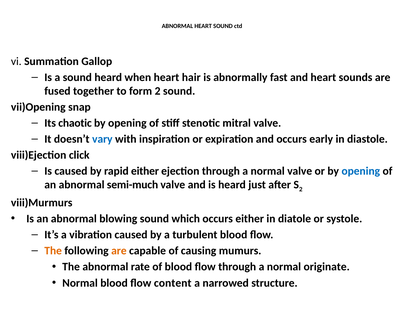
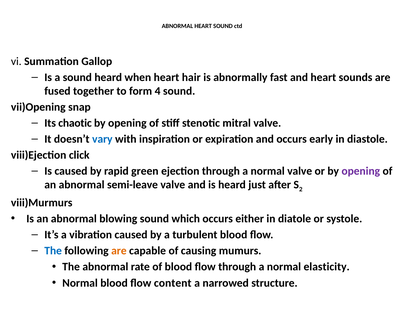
form 2: 2 -> 4
rapid either: either -> green
opening at (361, 171) colour: blue -> purple
semi-much: semi-much -> semi-leave
The at (53, 250) colour: orange -> blue
originate: originate -> elasticity
